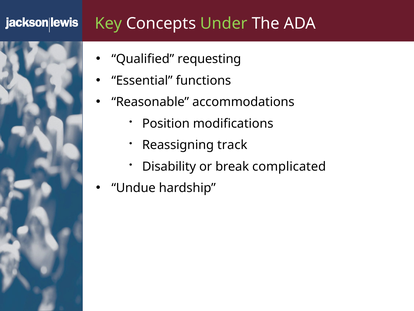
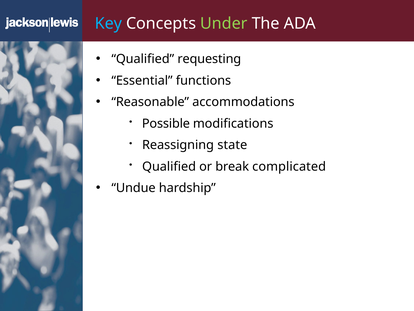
Key colour: light green -> light blue
Position: Position -> Possible
track: track -> state
Disability at (169, 166): Disability -> Qualified
